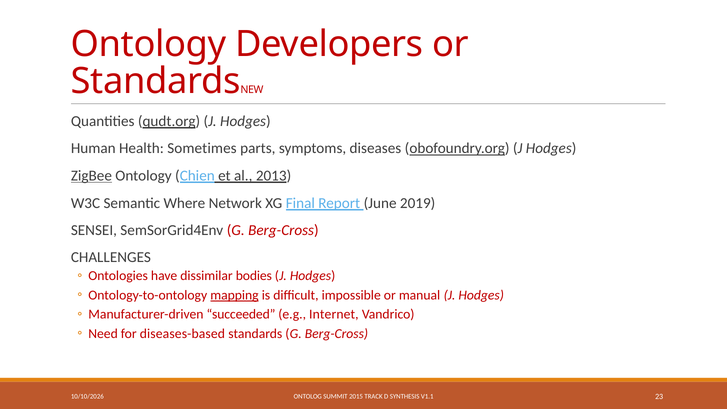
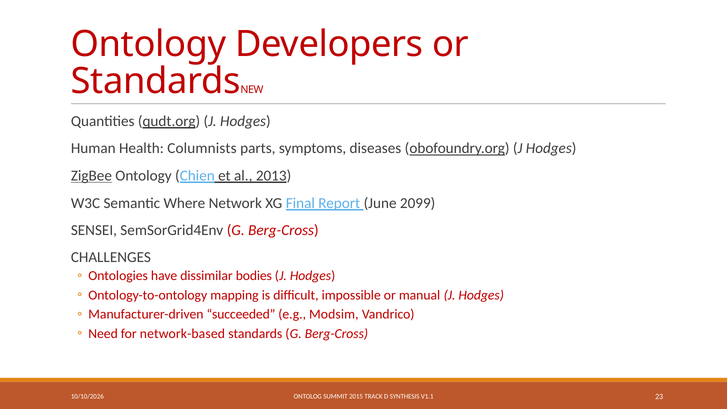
Sometimes: Sometimes -> Columnists
2019: 2019 -> 2099
mapping underline: present -> none
Internet: Internet -> Modsim
diseases-based: diseases-based -> network-based
